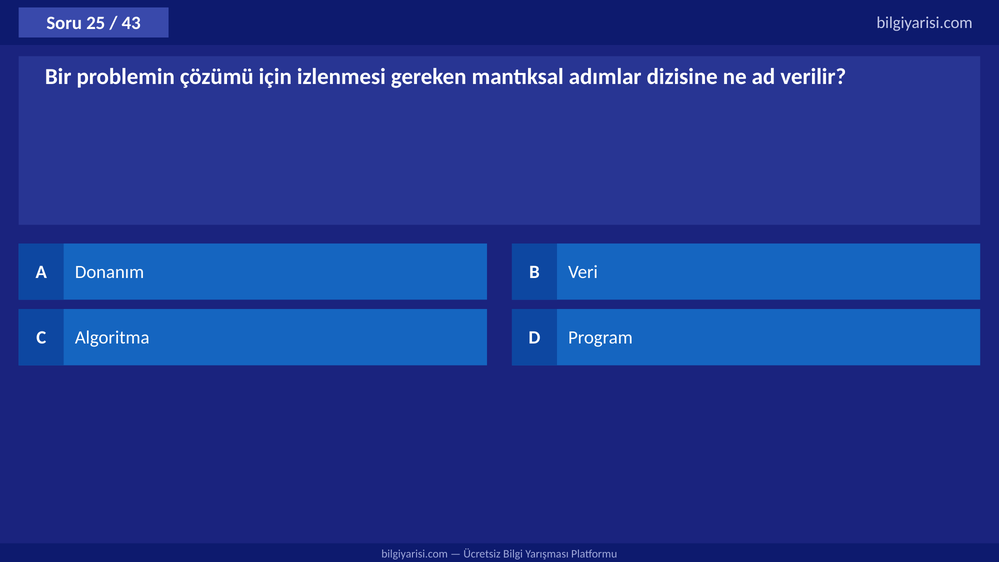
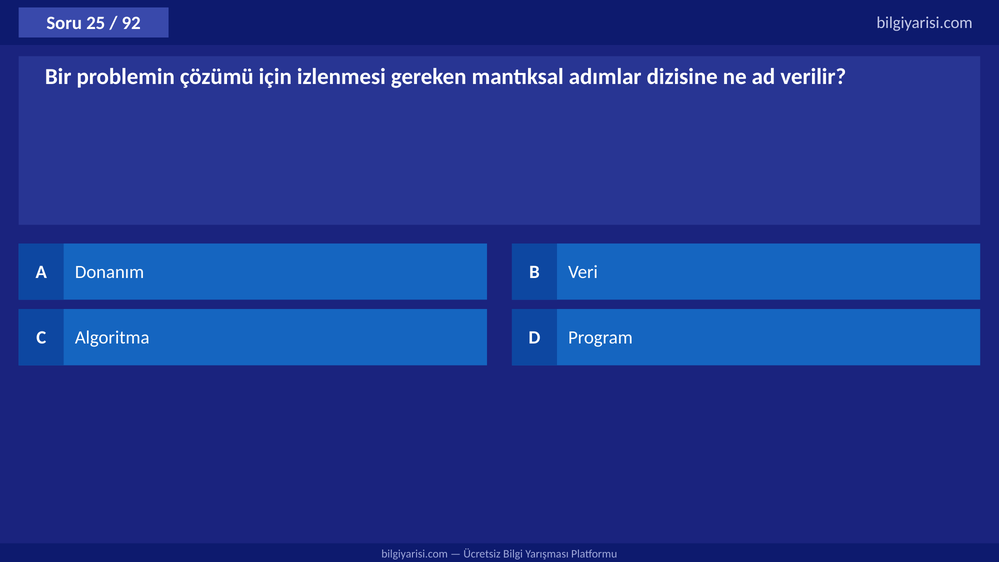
43: 43 -> 92
